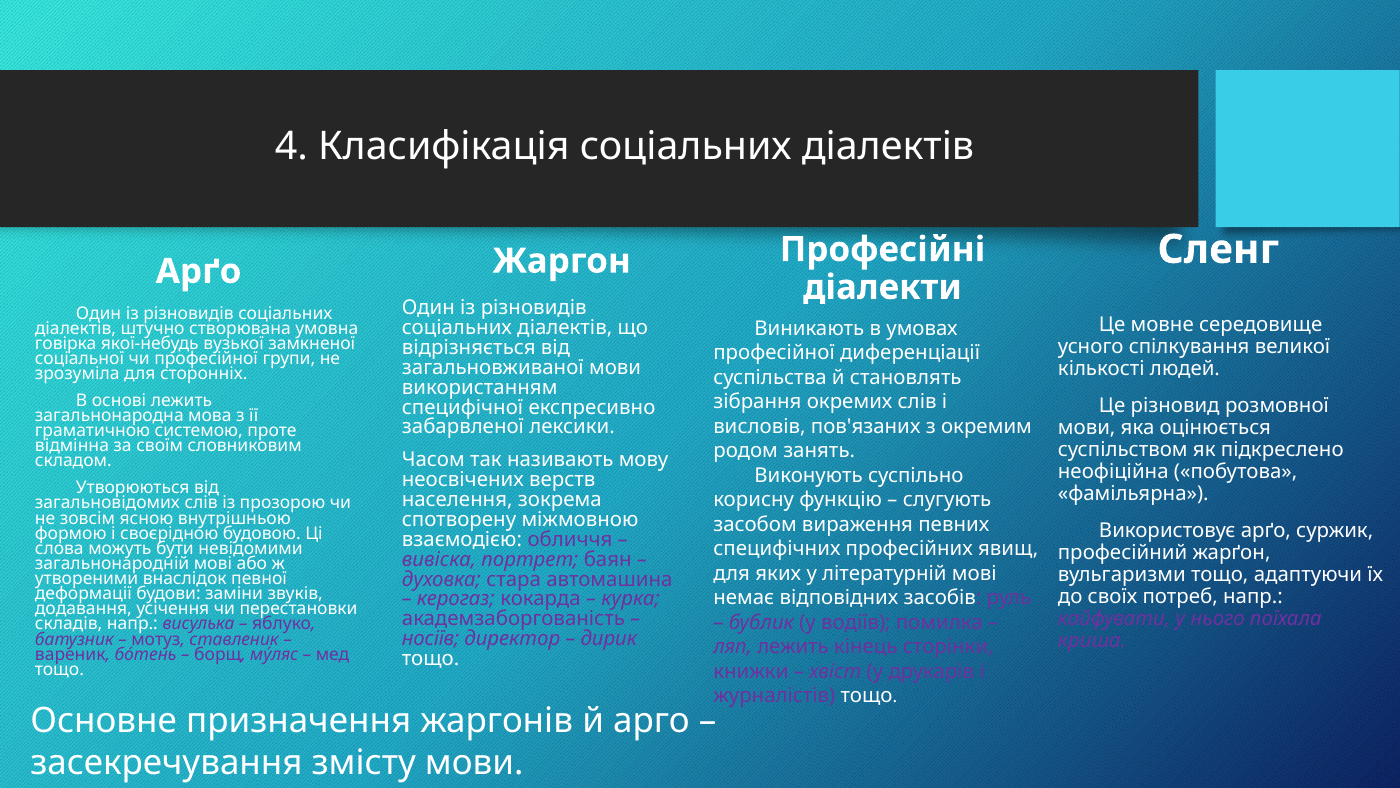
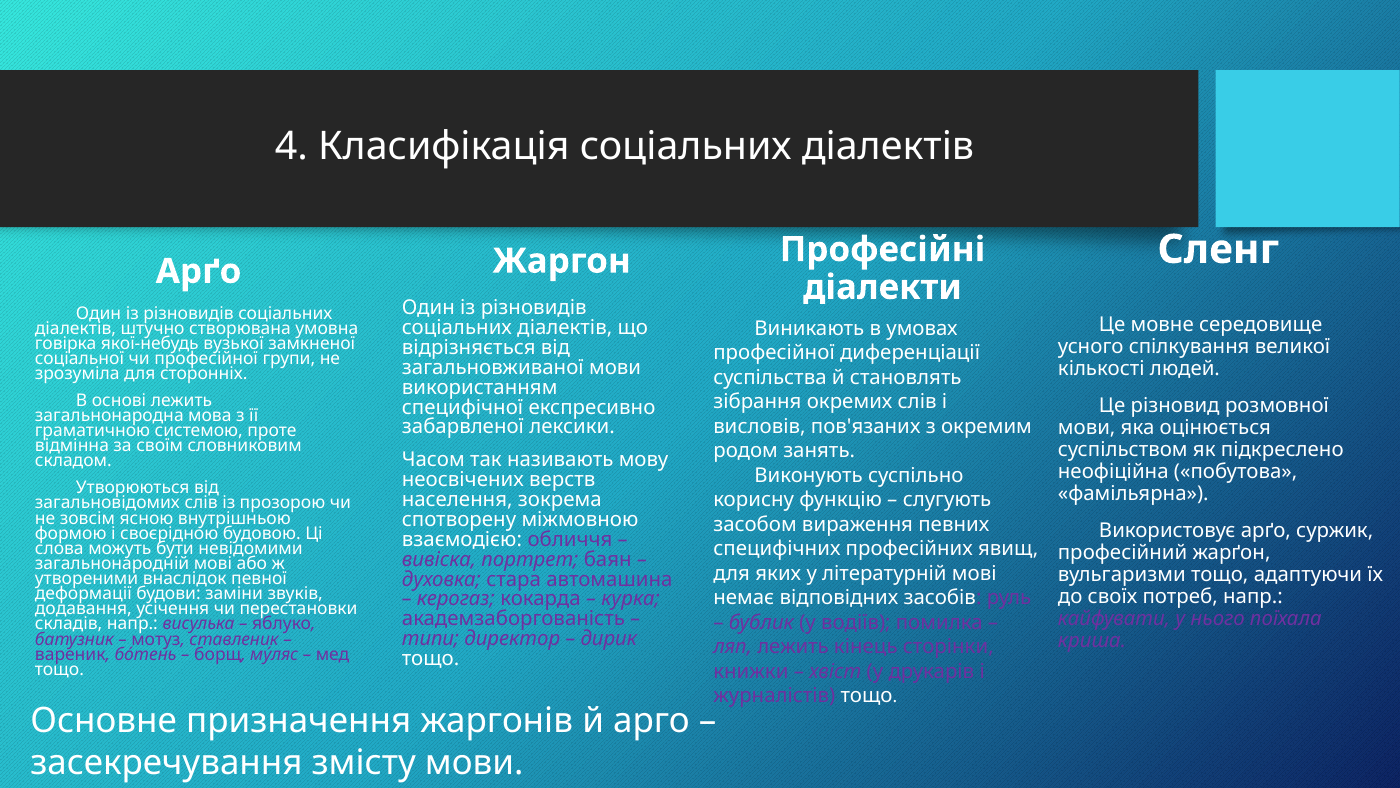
носіїв: носіїв -> типи
